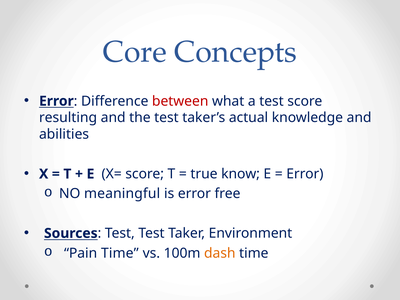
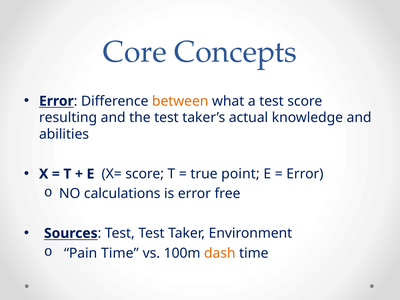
between colour: red -> orange
know: know -> point
meaningful: meaningful -> calculations
